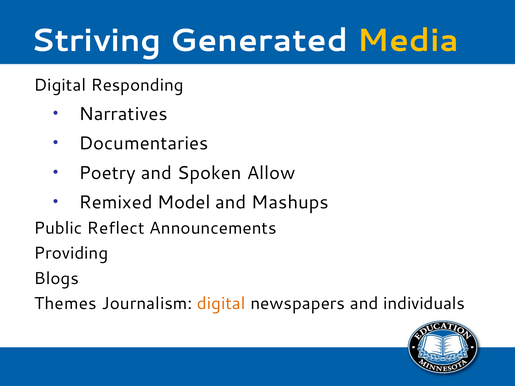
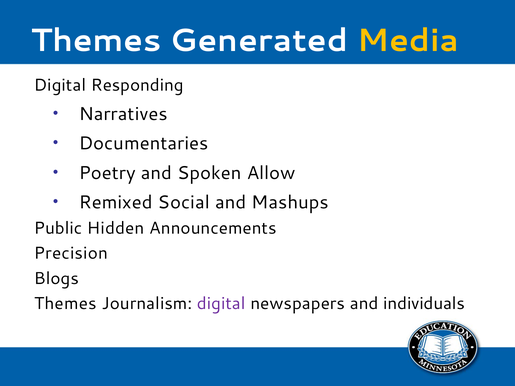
Striving at (96, 41): Striving -> Themes
Model: Model -> Social
Reflect: Reflect -> Hidden
Providing: Providing -> Precision
digital at (221, 304) colour: orange -> purple
